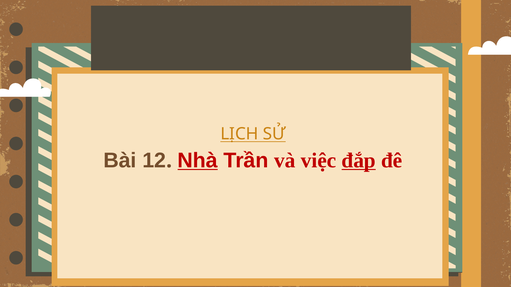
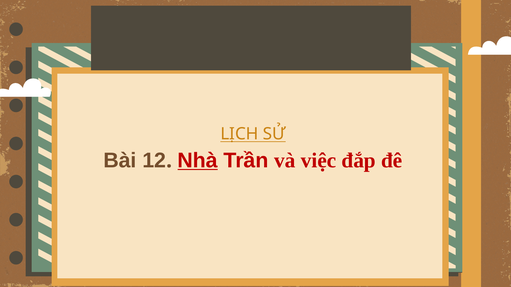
đắp underline: present -> none
